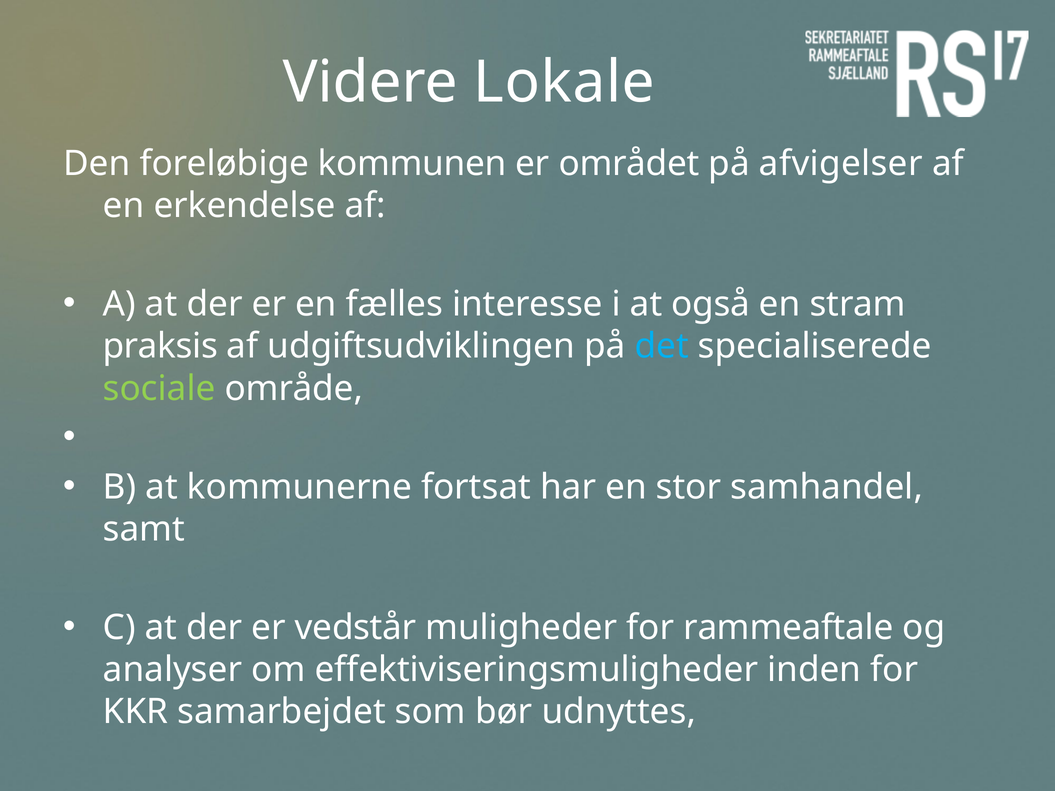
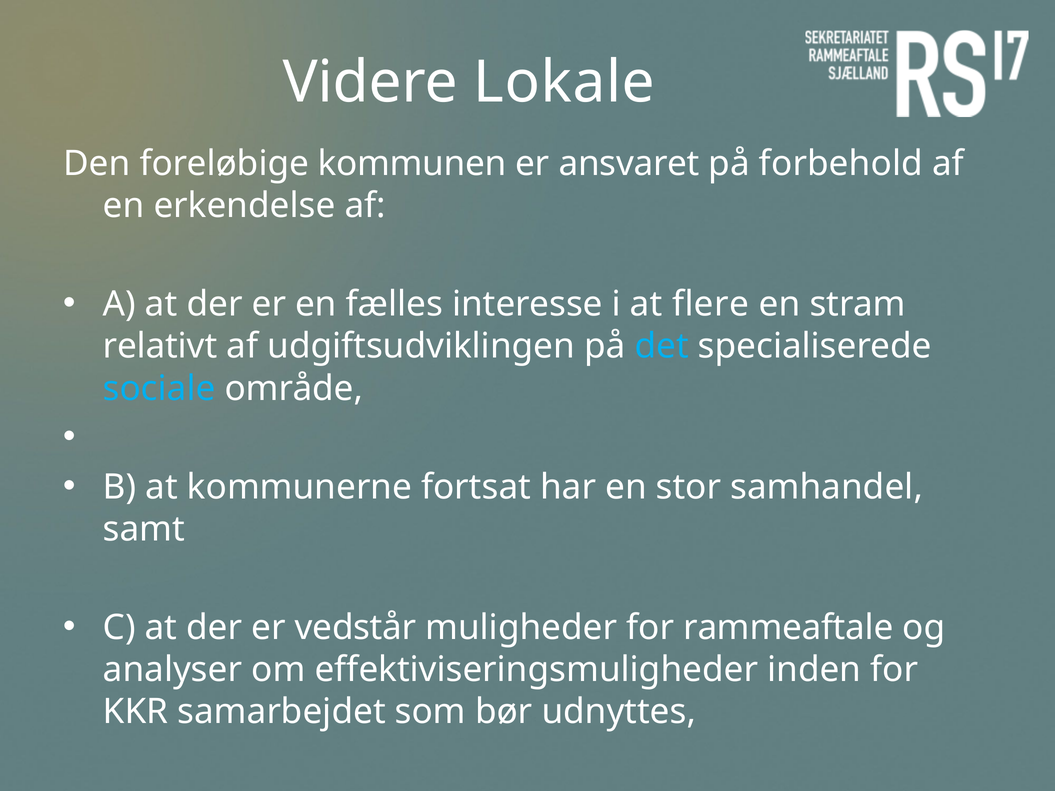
området: området -> ansvaret
afvigelser: afvigelser -> forbehold
også: også -> flere
praksis: praksis -> relativt
sociale colour: light green -> light blue
